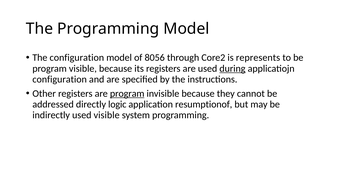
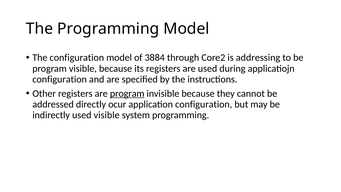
8056: 8056 -> 3884
represents: represents -> addressing
during underline: present -> none
logic: logic -> ocur
application resumptionof: resumptionof -> configuration
